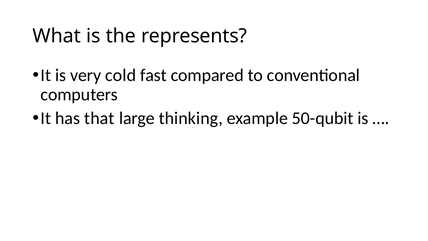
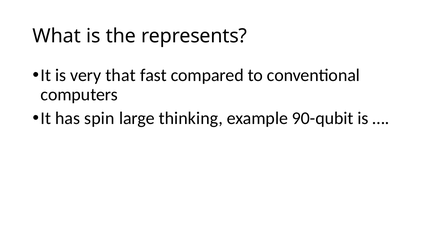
cold: cold -> that
that: that -> spin
50-qubit: 50-qubit -> 90-qubit
